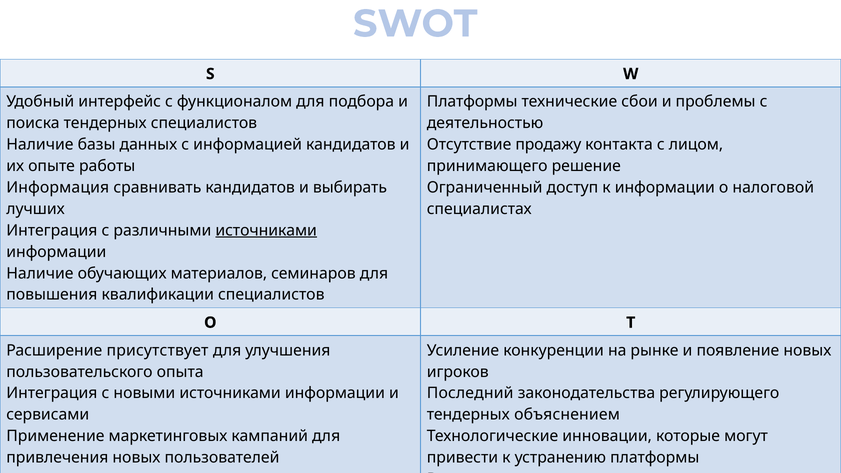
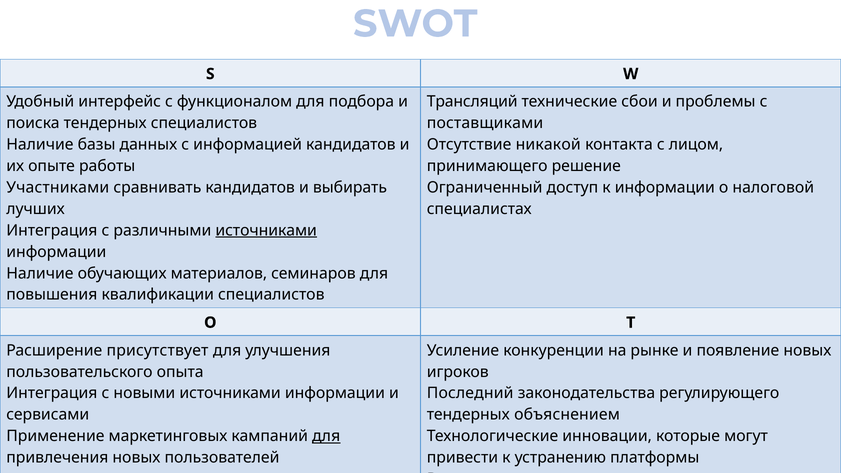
Платформы at (472, 102): Платформы -> Трансляций
деятельностью: деятельностью -> поставщиками
продажу: продажу -> никакой
Информация: Информация -> Участниками
для at (326, 436) underline: none -> present
